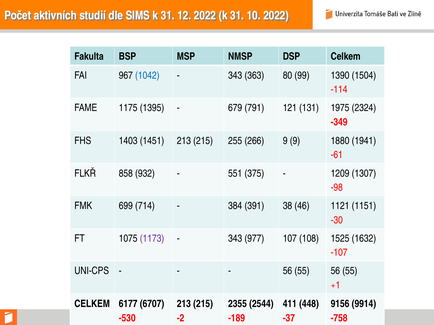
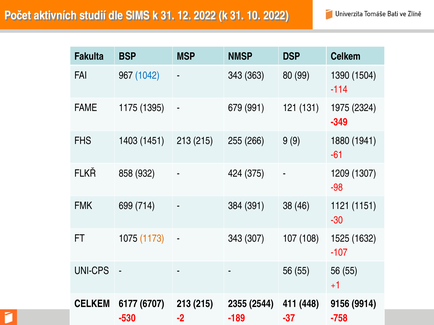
791: 791 -> 991
551: 551 -> 424
1173 colour: purple -> orange
977: 977 -> 307
